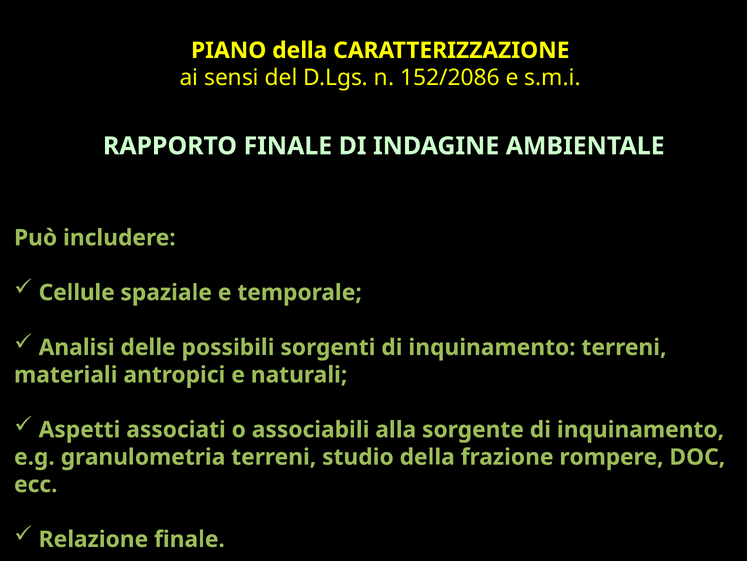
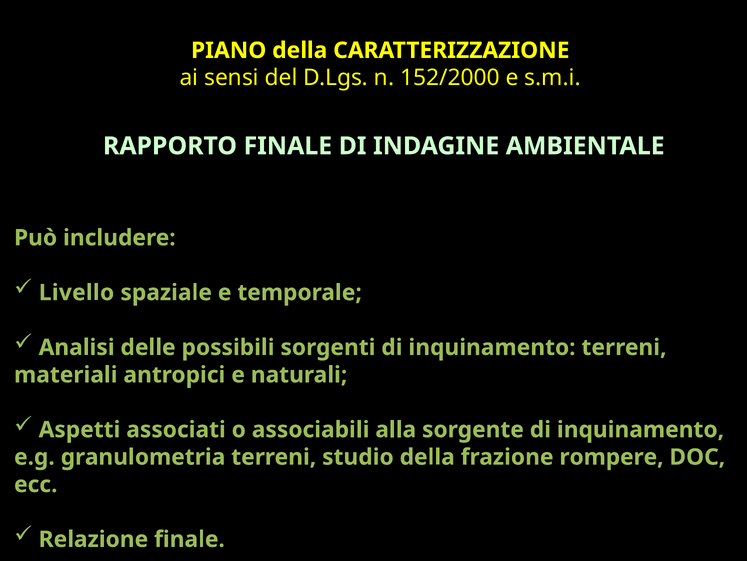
152/2086: 152/2086 -> 152/2000
Cellule: Cellule -> Livello
